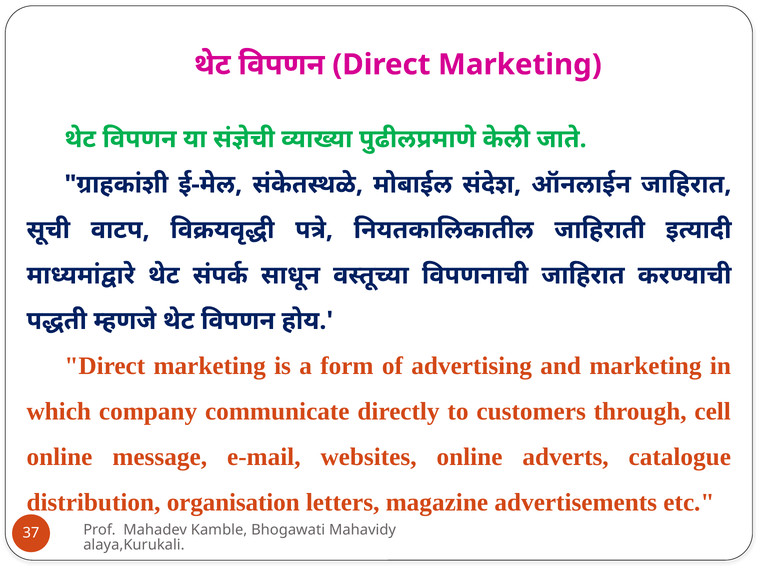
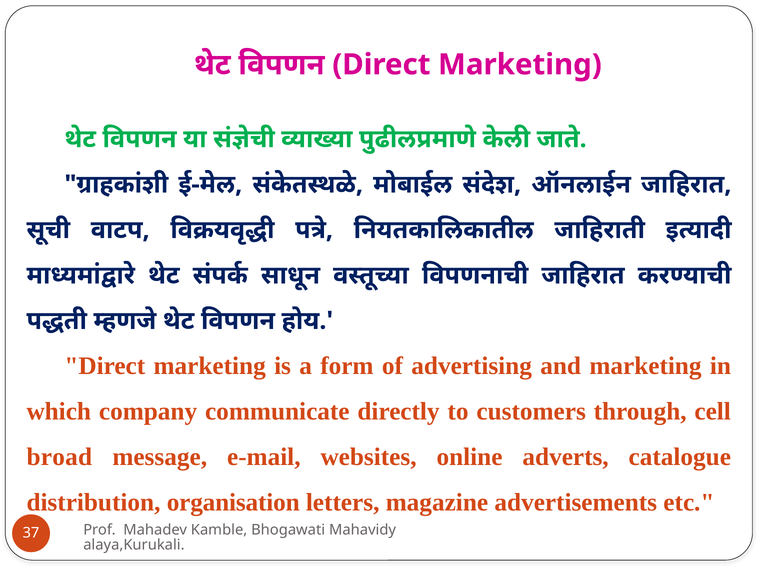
online at (59, 457): online -> broad
